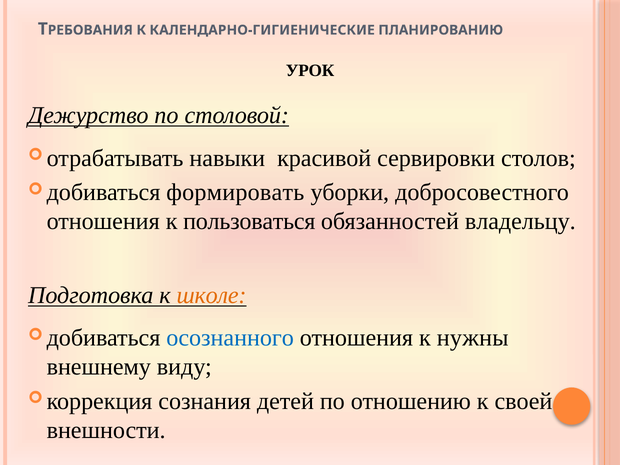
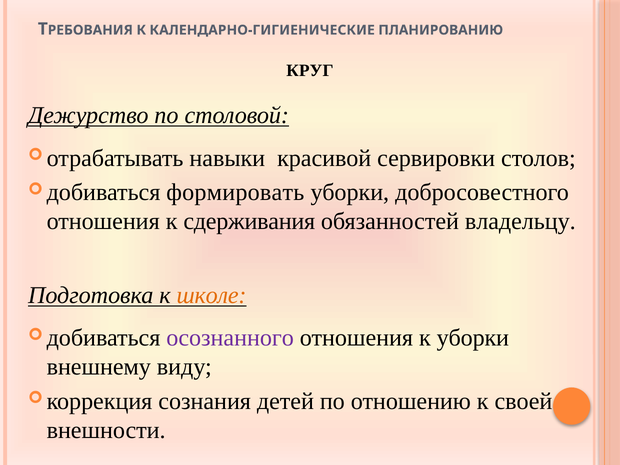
УРОК: УРОК -> КРУГ
пользоваться: пользоваться -> сдерживания
осознанного colour: blue -> purple
к нужны: нужны -> уборки
